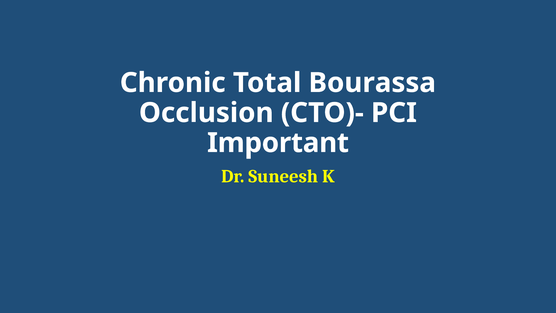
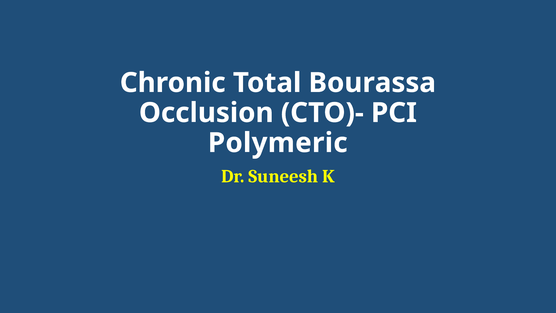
Important: Important -> Polymeric
